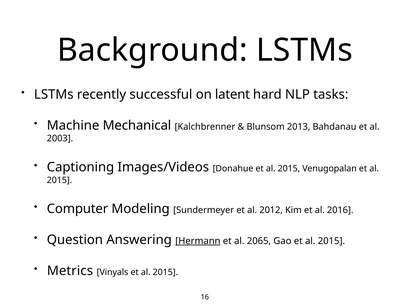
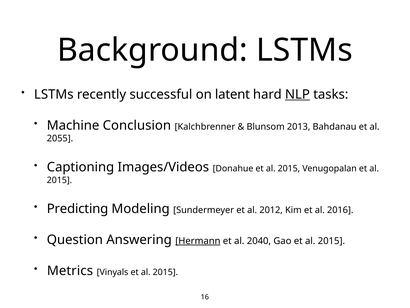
NLP underline: none -> present
Mechanical: Mechanical -> Conclusion
2003: 2003 -> 2055
Computer: Computer -> Predicting
2065: 2065 -> 2040
